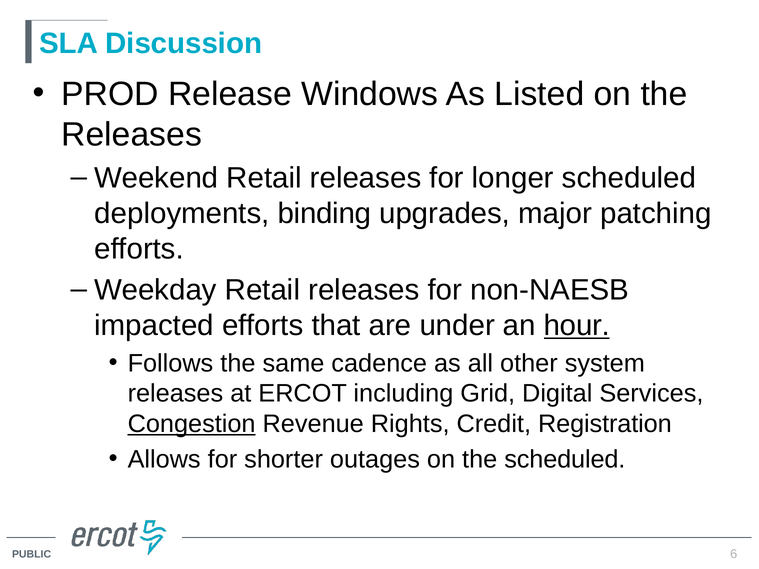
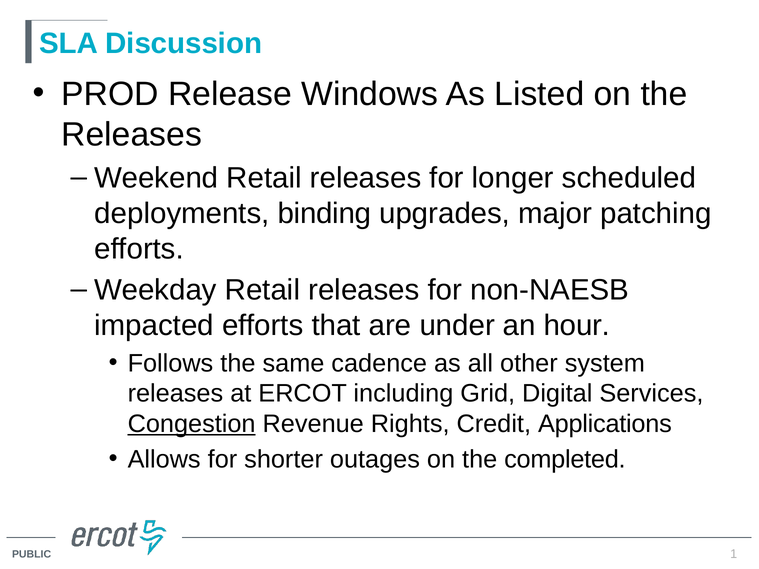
hour underline: present -> none
Registration: Registration -> Applications
the scheduled: scheduled -> completed
6: 6 -> 1
